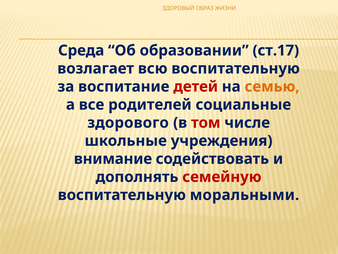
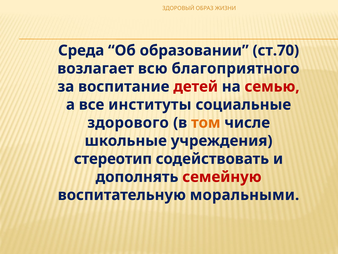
ст.17: ст.17 -> ст.70
всю воспитательную: воспитательную -> благоприятного
семью colour: orange -> red
родителей: родителей -> институты
том colour: red -> orange
внимание: внимание -> стереотип
